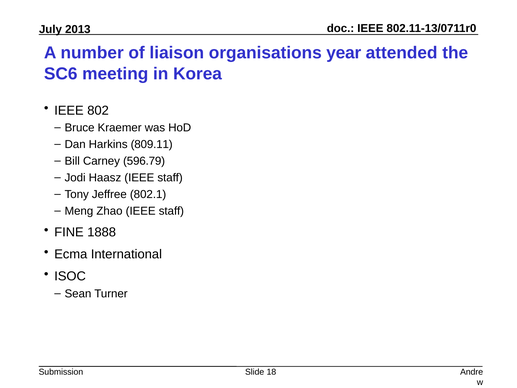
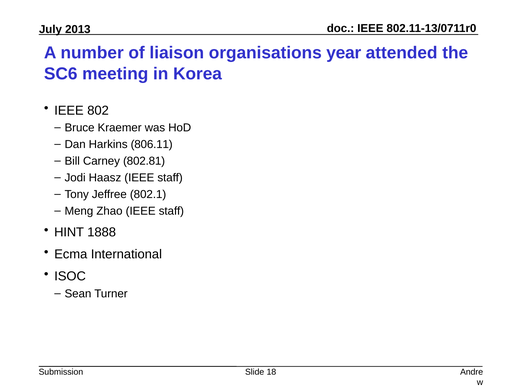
809.11: 809.11 -> 806.11
596.79: 596.79 -> 802.81
FINE: FINE -> HINT
